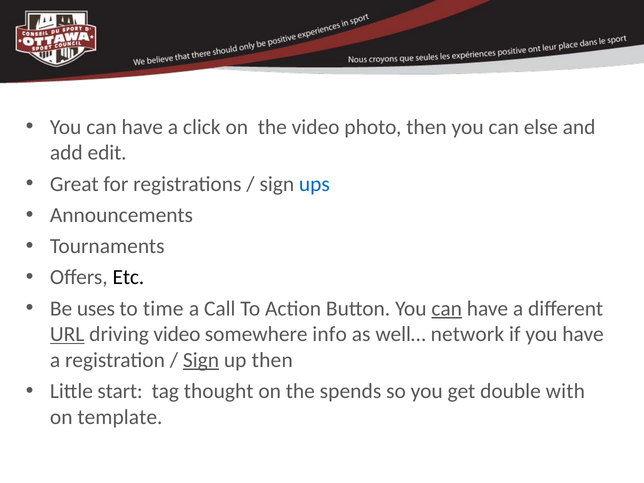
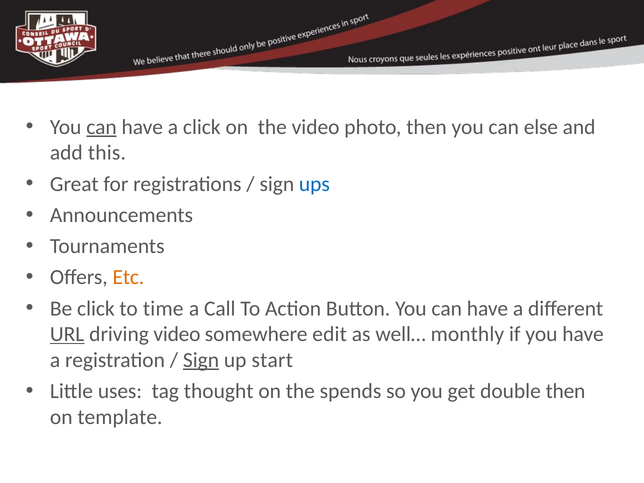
can at (101, 127) underline: none -> present
edit: edit -> this
Etc colour: black -> orange
Be uses: uses -> click
can at (447, 309) underline: present -> none
info: info -> edit
network: network -> monthly
up then: then -> start
start: start -> uses
double with: with -> then
